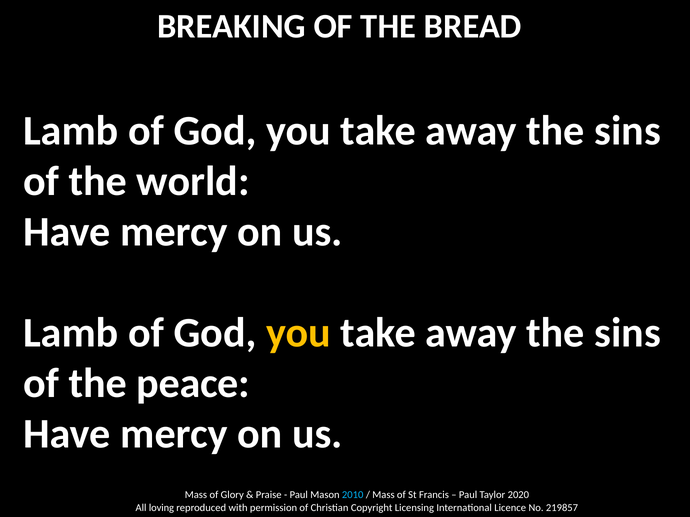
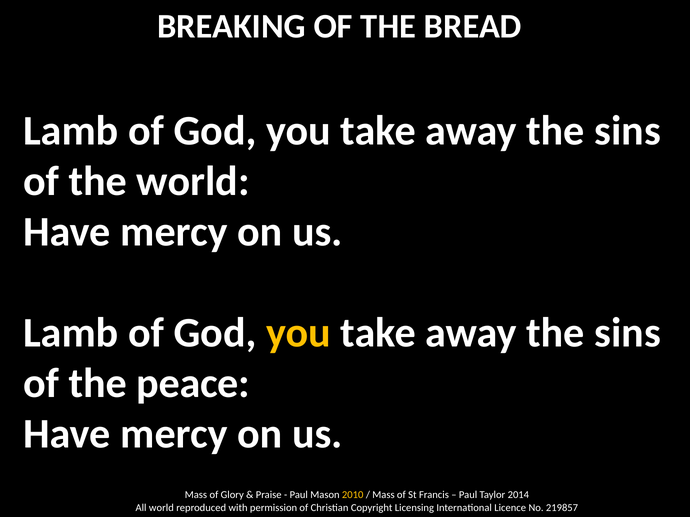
2010 colour: light blue -> yellow
2020: 2020 -> 2014
All loving: loving -> world
